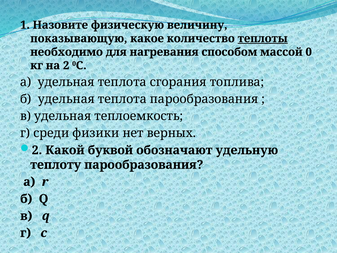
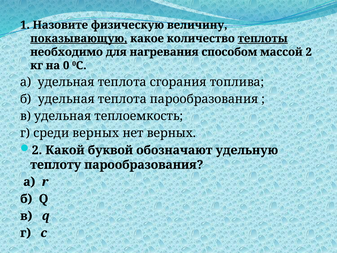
показывающую underline: none -> present
массой 0: 0 -> 2
на 2: 2 -> 0
среди физики: физики -> верных
